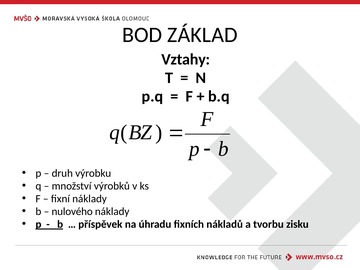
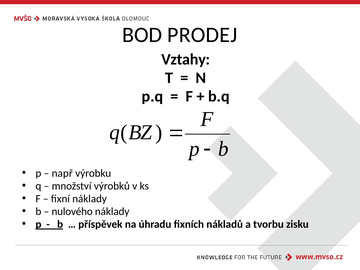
ZÁKLAD: ZÁKLAD -> PRODEJ
druh: druh -> např
